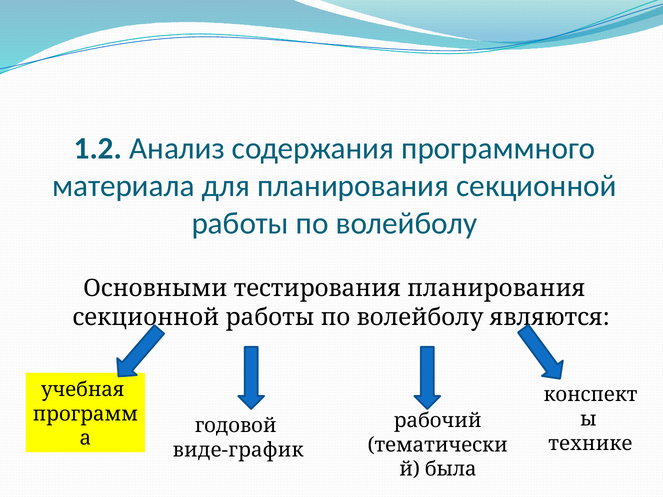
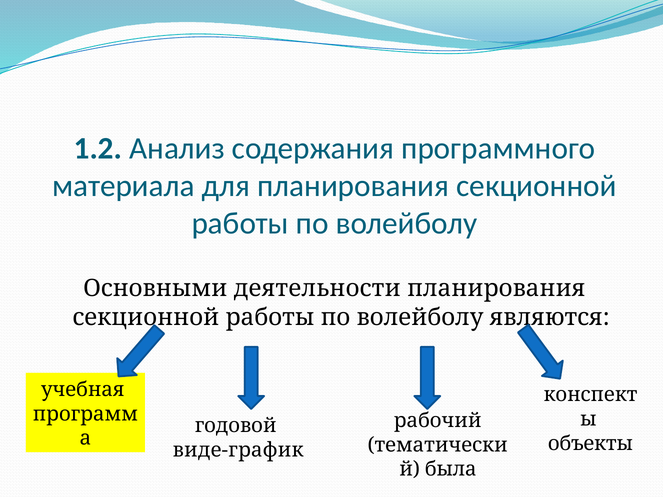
тестирования: тестирования -> деятельности
технике: технике -> объекты
